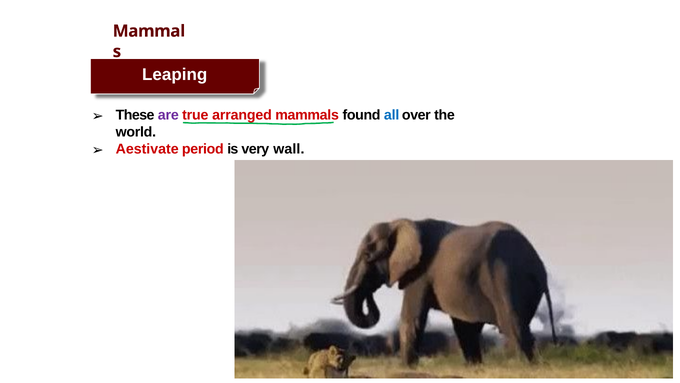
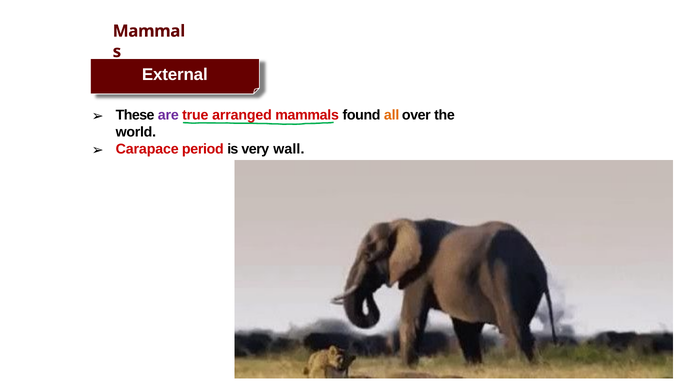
Leaping: Leaping -> External
all colour: blue -> orange
Aestivate: Aestivate -> Carapace
